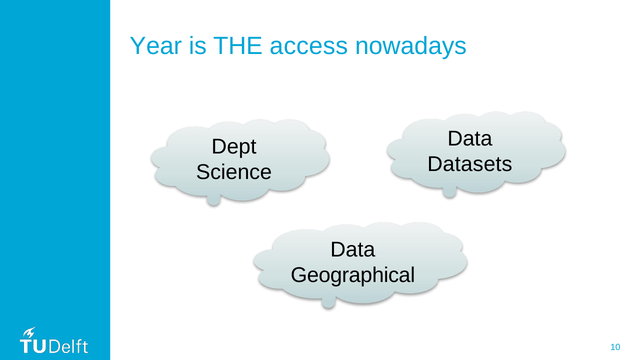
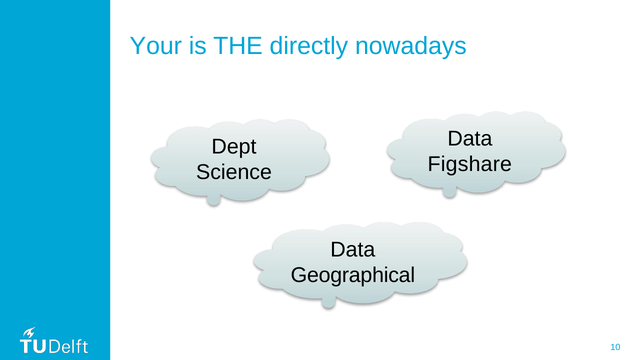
Year: Year -> Your
access: access -> directly
Datasets: Datasets -> Figshare
